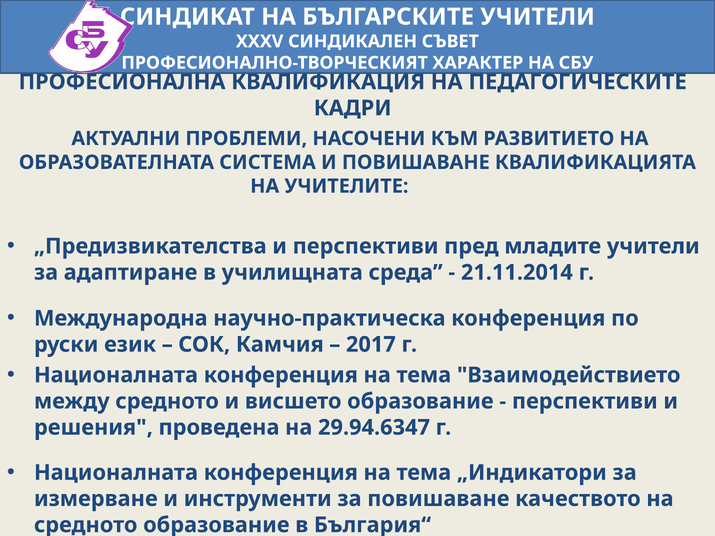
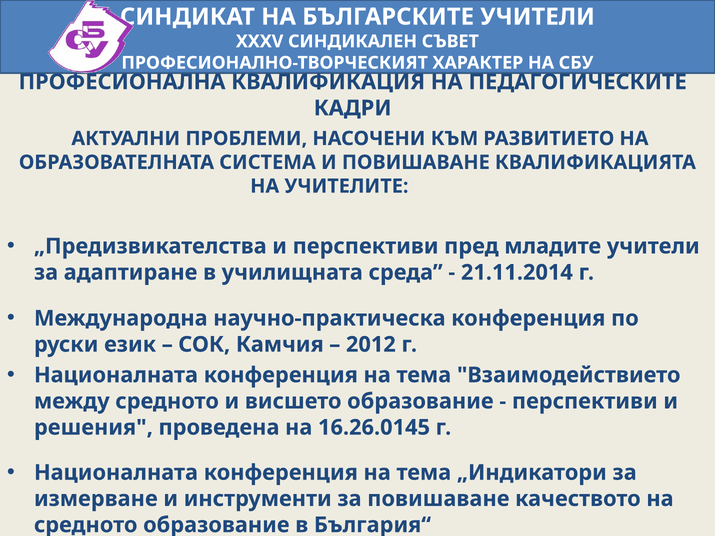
2017: 2017 -> 2012
29.94.6347: 29.94.6347 -> 16.26.0145
